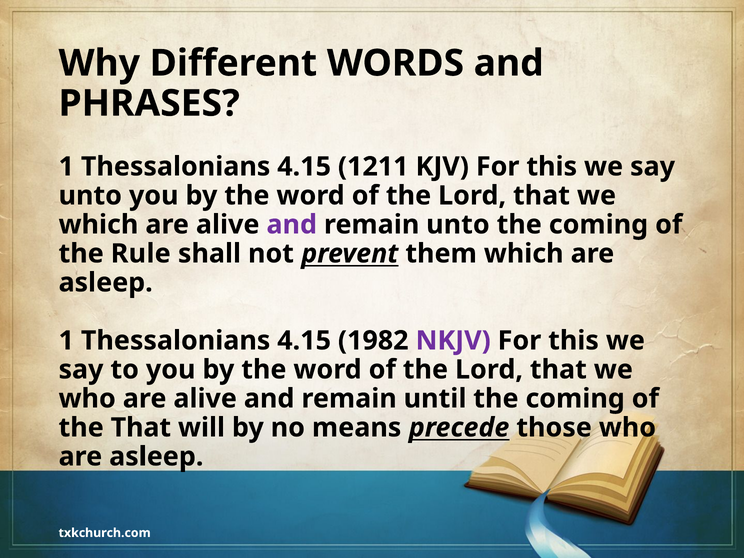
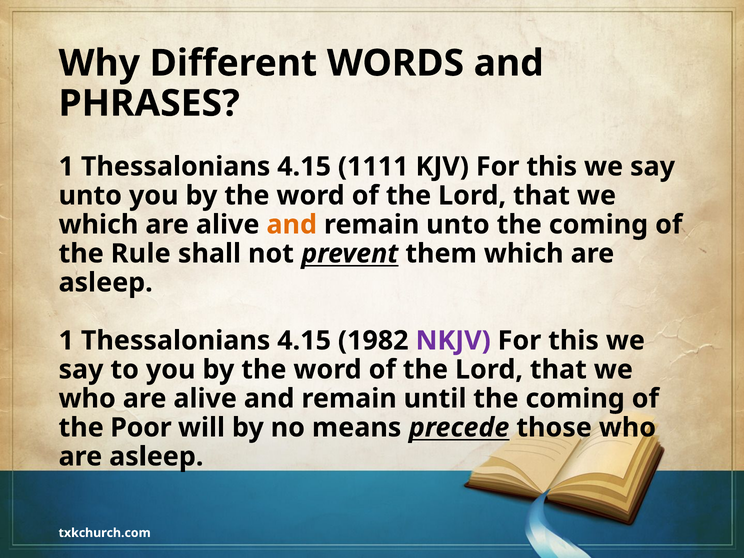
1211: 1211 -> 1111
and at (292, 225) colour: purple -> orange
the That: That -> Poor
